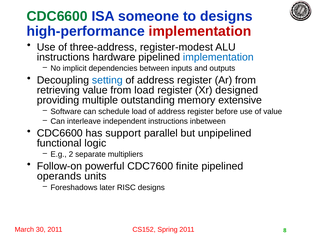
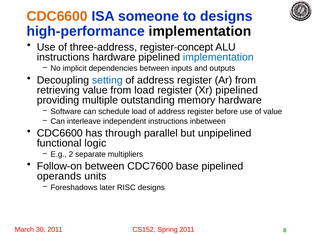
CDC6600 at (57, 16) colour: green -> orange
implementation at (200, 31) colour: red -> black
register-modest: register-modest -> register-concept
Xr designed: designed -> pipelined
memory extensive: extensive -> hardware
support: support -> through
Follow-on powerful: powerful -> between
finite: finite -> base
